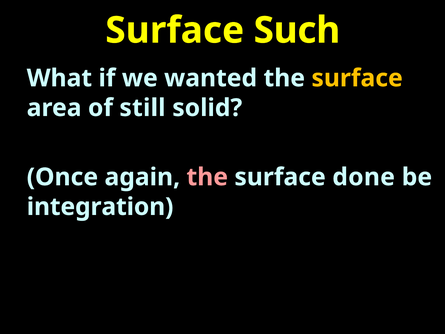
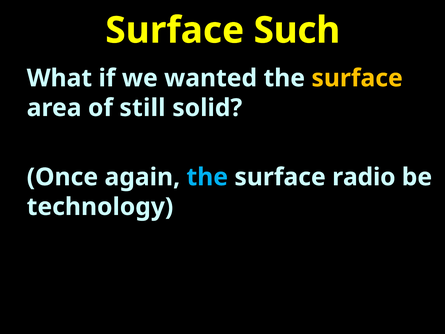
the at (207, 177) colour: pink -> light blue
done: done -> radio
integration: integration -> technology
